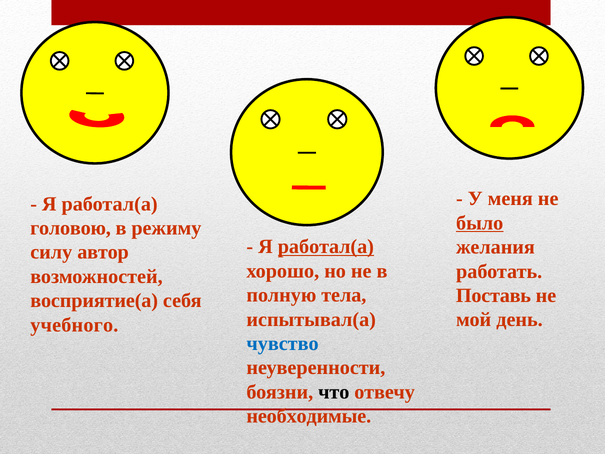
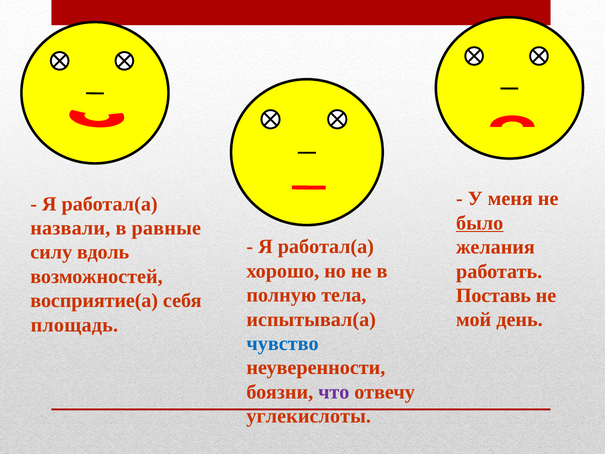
головою: головою -> назвали
режиму: режиму -> равные
работал(а at (326, 247) underline: present -> none
автор: автор -> вдоль
учебного: учебного -> площадь
что colour: black -> purple
необходимые: необходимые -> углекислоты
